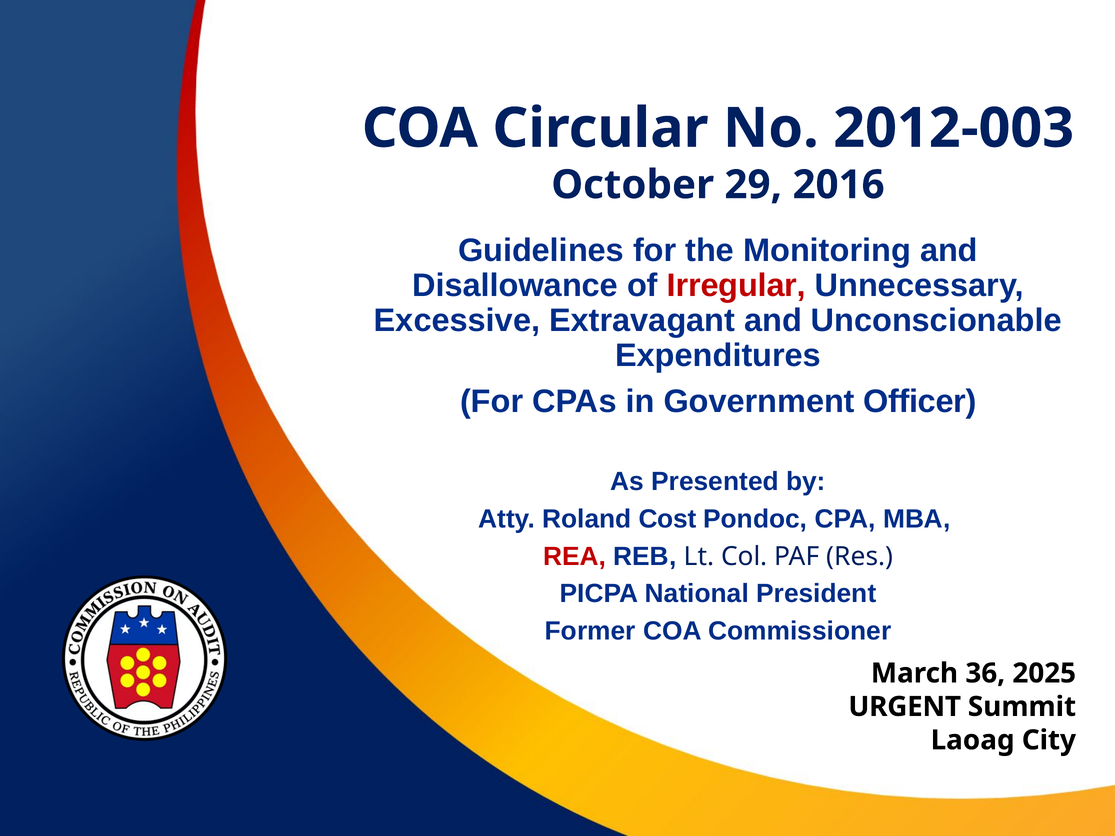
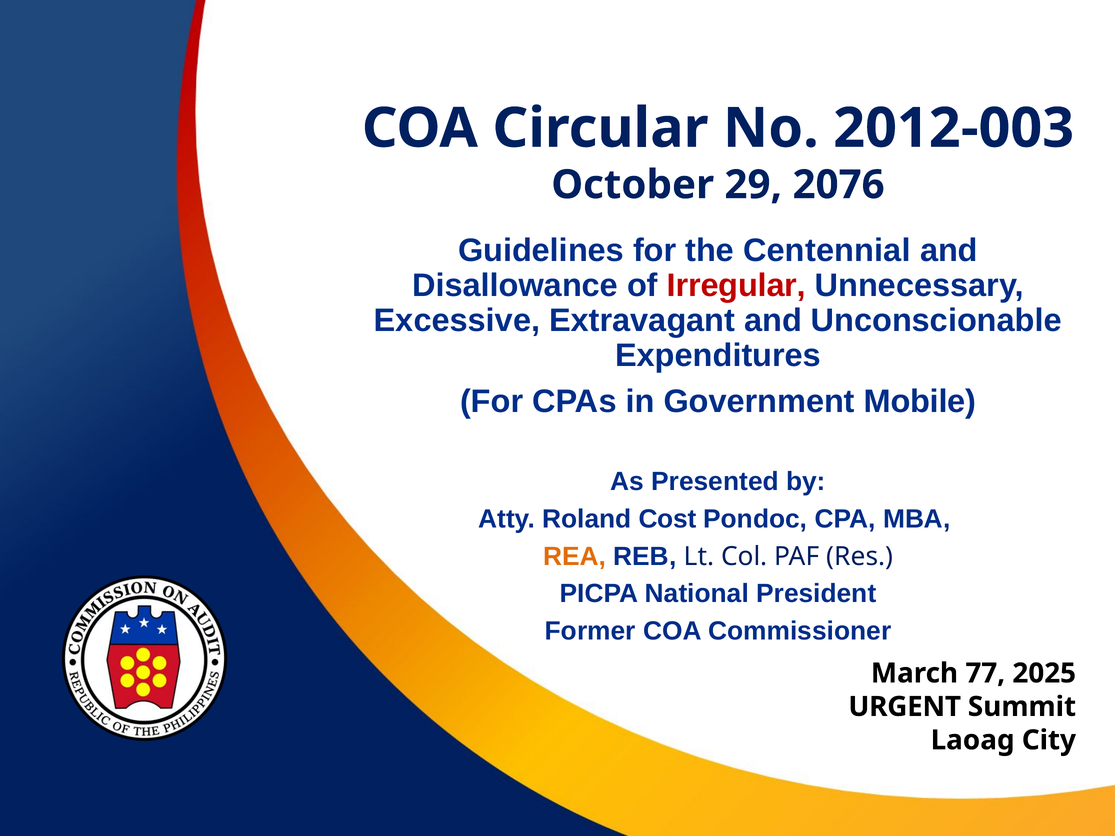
2016: 2016 -> 2076
Monitoring: Monitoring -> Centennial
Officer: Officer -> Mobile
REA colour: red -> orange
36: 36 -> 77
